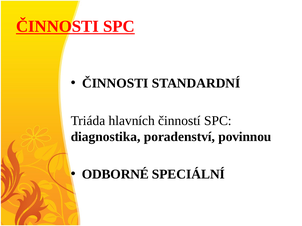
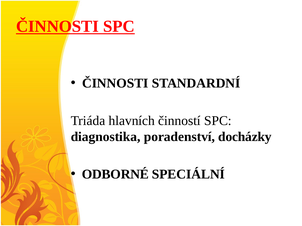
povinnou: povinnou -> docházky
